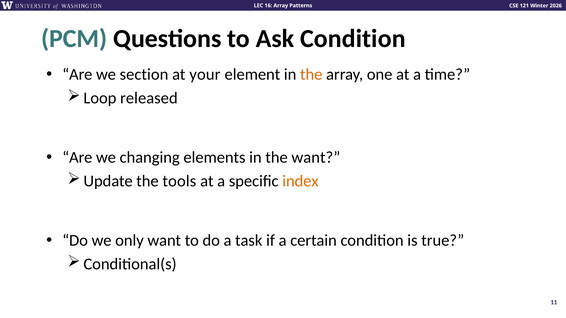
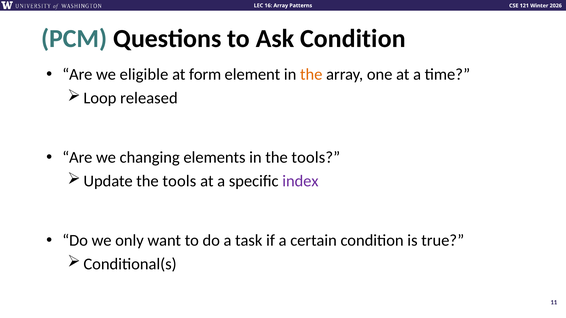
section: section -> eligible
your: your -> form
in the want: want -> tools
index colour: orange -> purple
